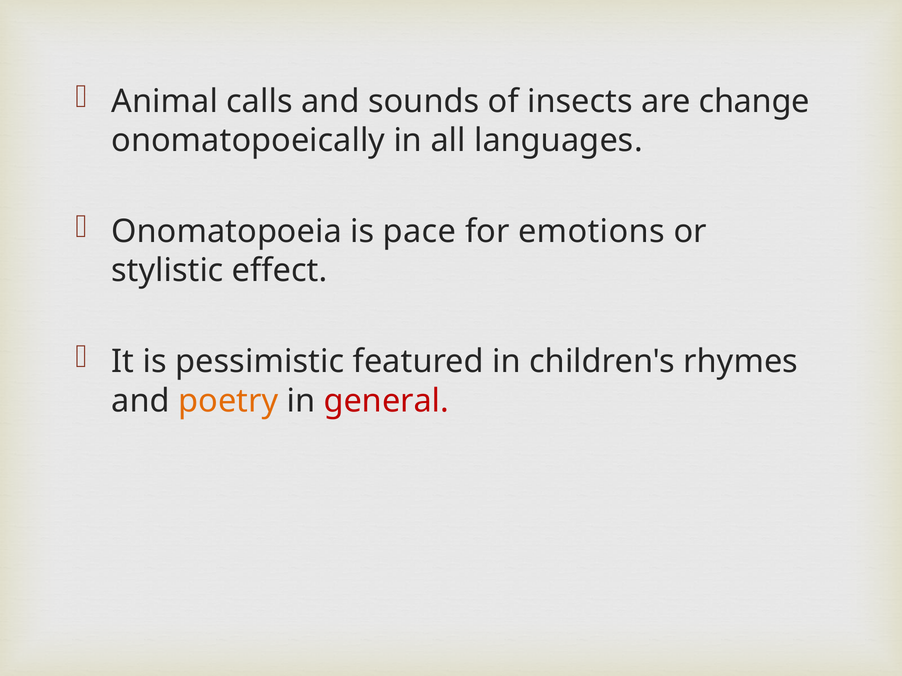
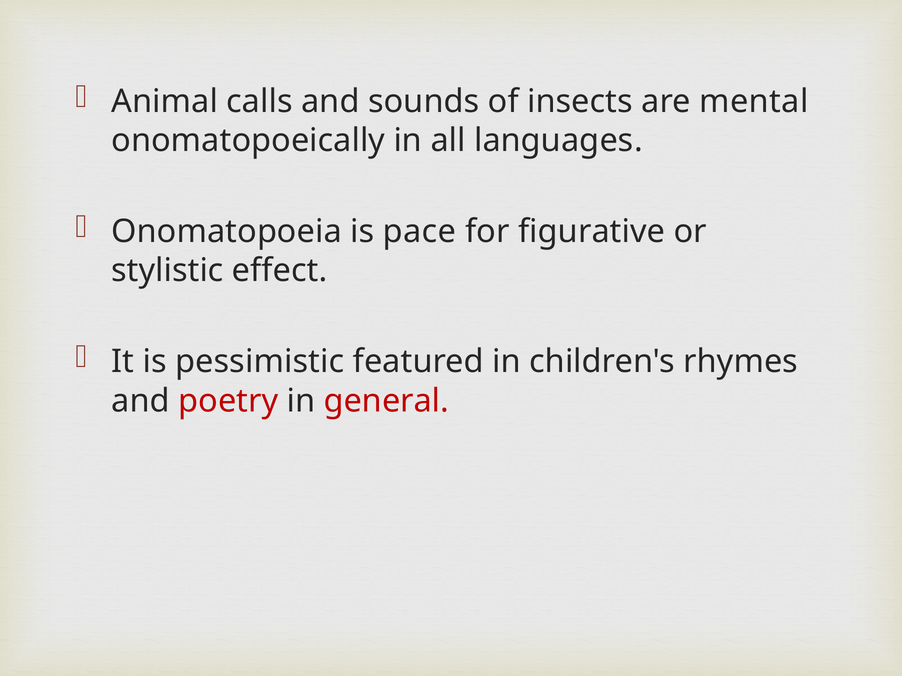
change: change -> mental
emotions: emotions -> figurative
poetry colour: orange -> red
